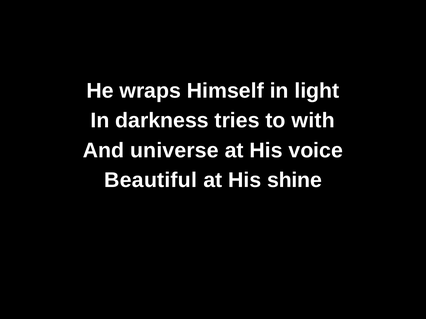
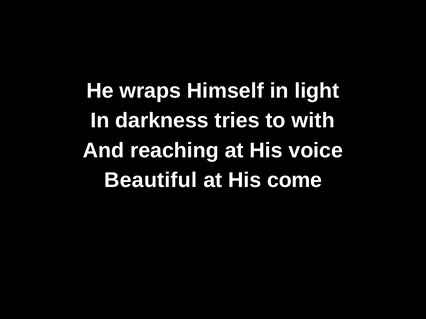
universe: universe -> reaching
shine: shine -> come
